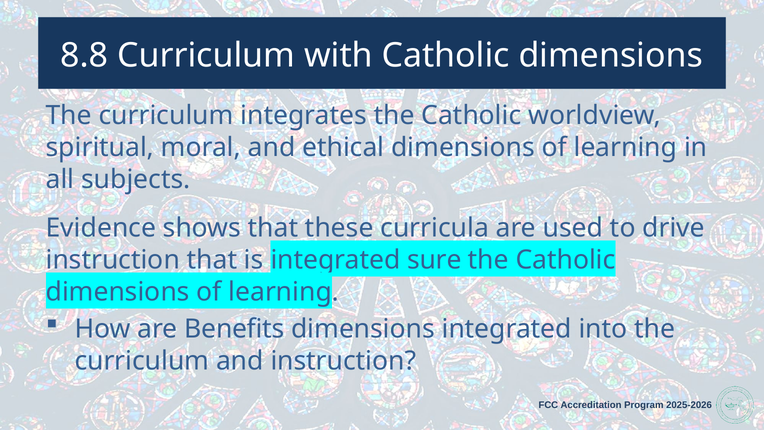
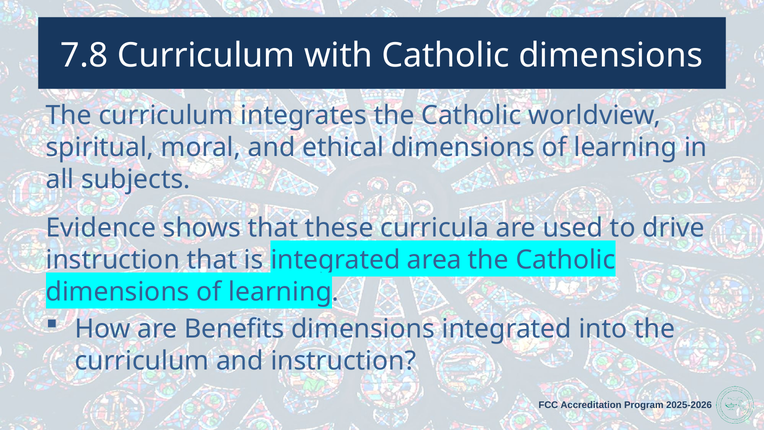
8.8: 8.8 -> 7.8
sure: sure -> area
